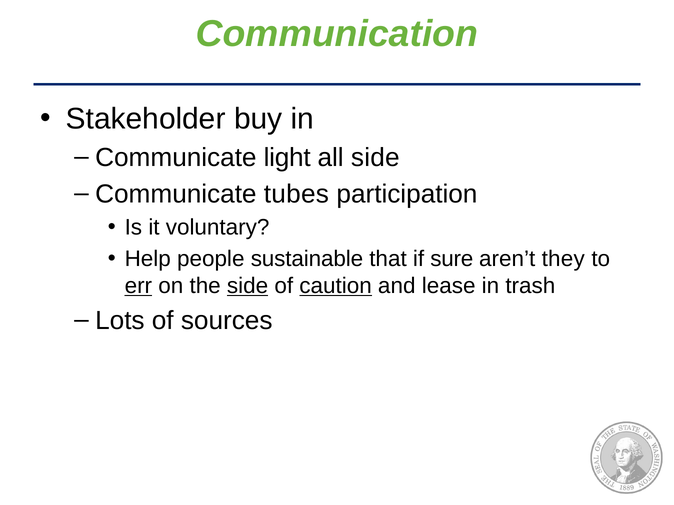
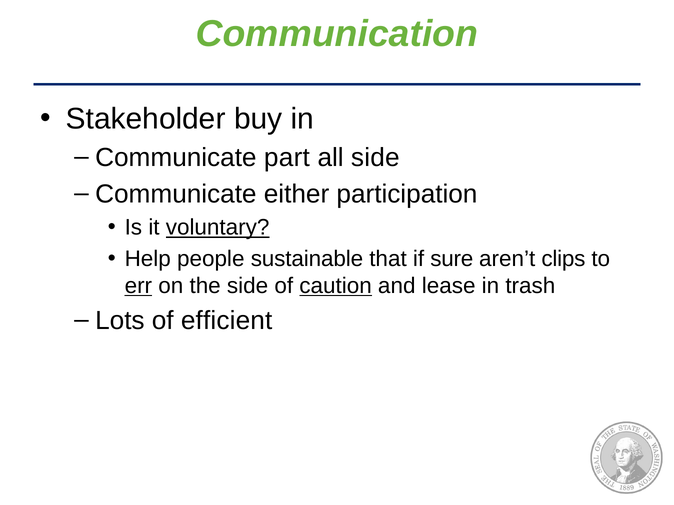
light: light -> part
tubes: tubes -> either
voluntary underline: none -> present
they: they -> clips
side at (248, 286) underline: present -> none
sources: sources -> efficient
